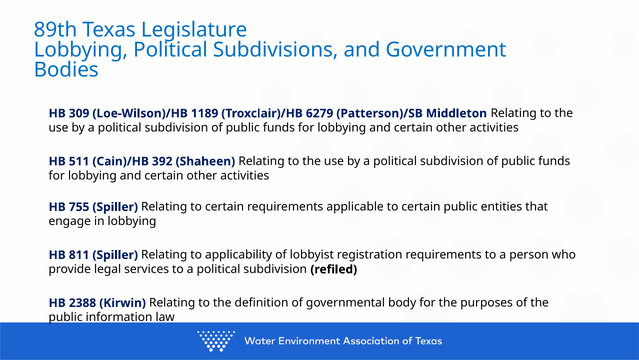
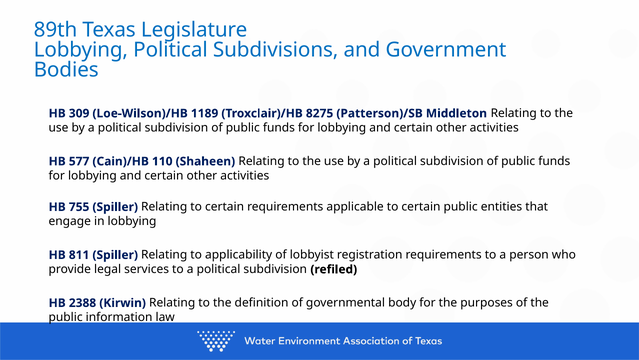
6279: 6279 -> 8275
511: 511 -> 577
392: 392 -> 110
